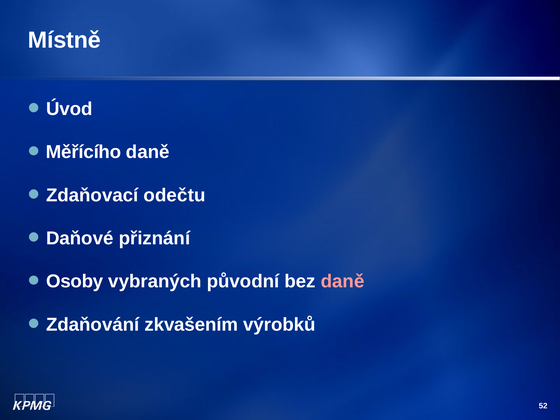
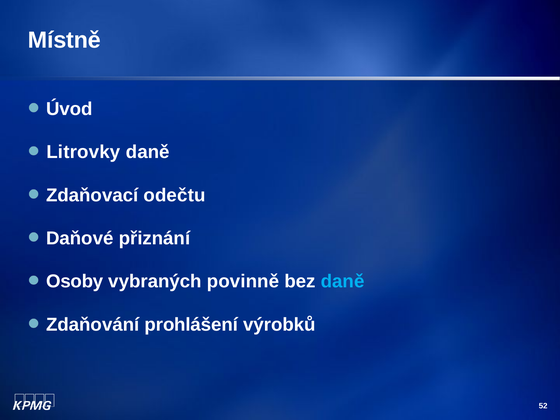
Měřícího: Měřícího -> Litrovky
původní: původní -> povinně
daně at (343, 281) colour: pink -> light blue
zkvašením: zkvašením -> prohlášení
